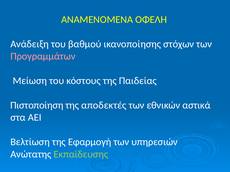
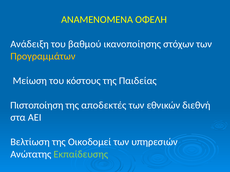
Προγραμμάτων colour: pink -> yellow
αστικά: αστικά -> διεθνή
Εφαρμογή: Εφαρμογή -> Οικοδομεί
